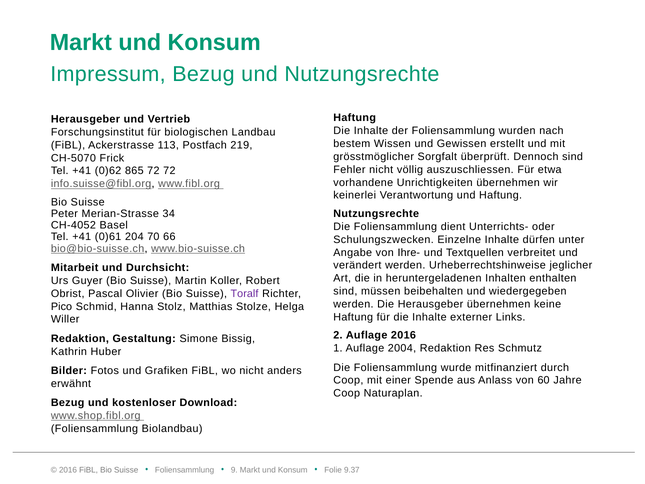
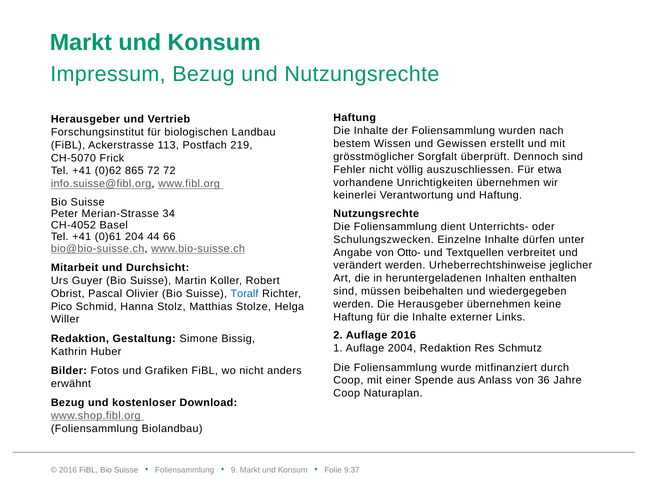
70: 70 -> 44
Ihre-: Ihre- -> Otto-
Toralf colour: purple -> blue
60: 60 -> 36
